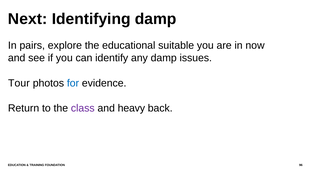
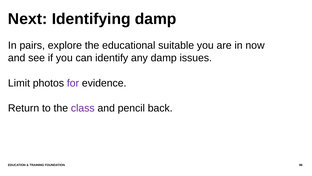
Tour: Tour -> Limit
for colour: blue -> purple
heavy: heavy -> pencil
